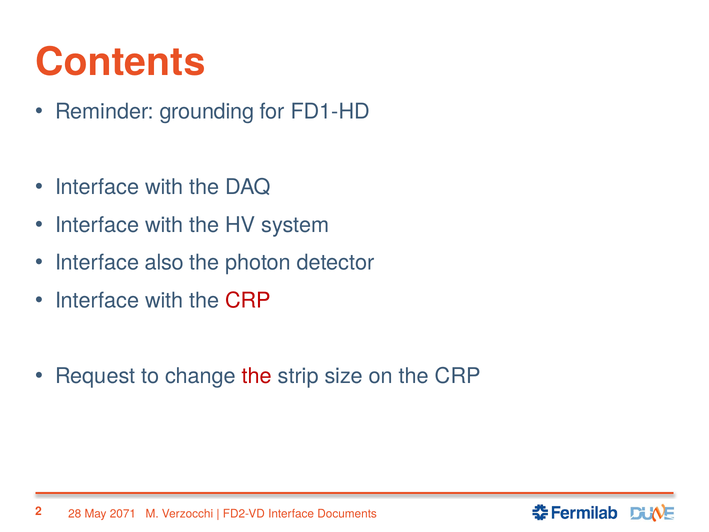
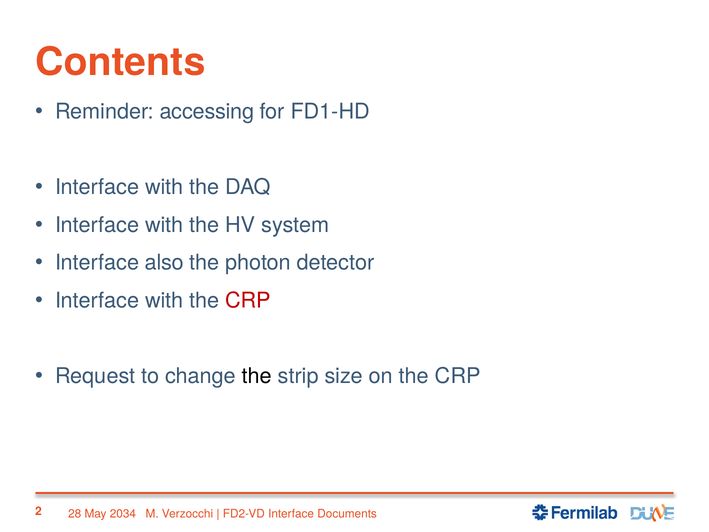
grounding: grounding -> accessing
the at (257, 376) colour: red -> black
2071: 2071 -> 2034
